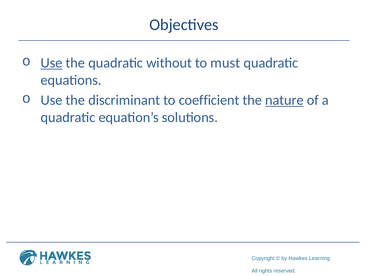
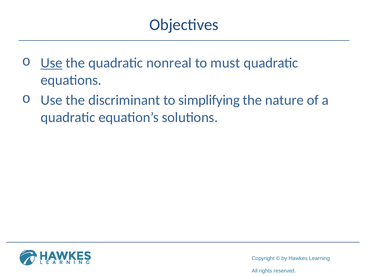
without: without -> nonreal
coefficient: coefficient -> simplifying
nature underline: present -> none
